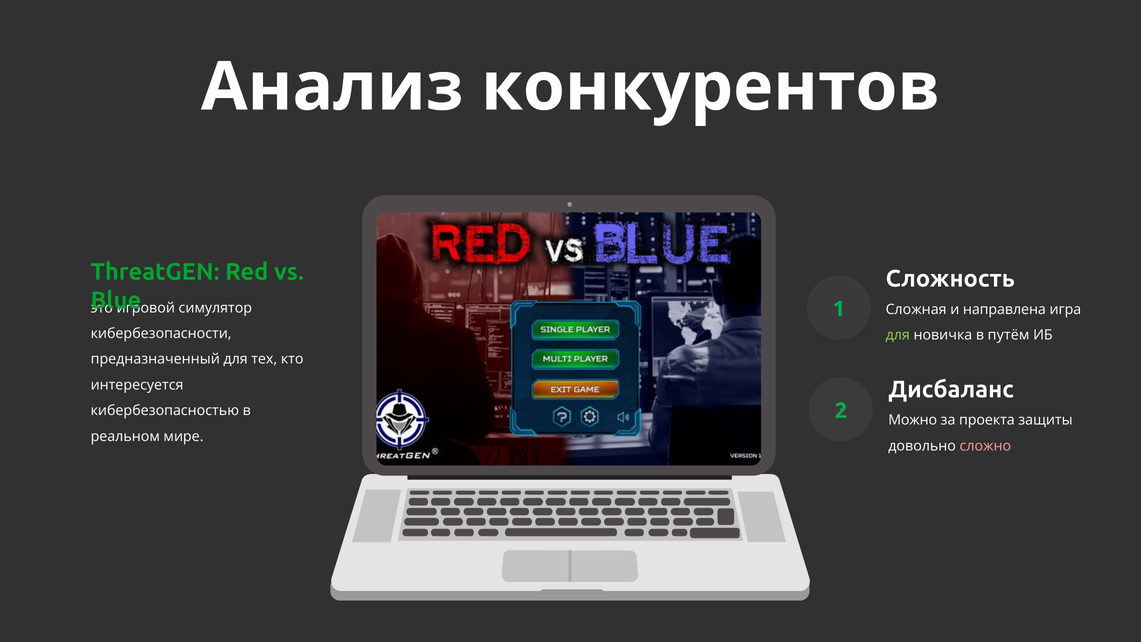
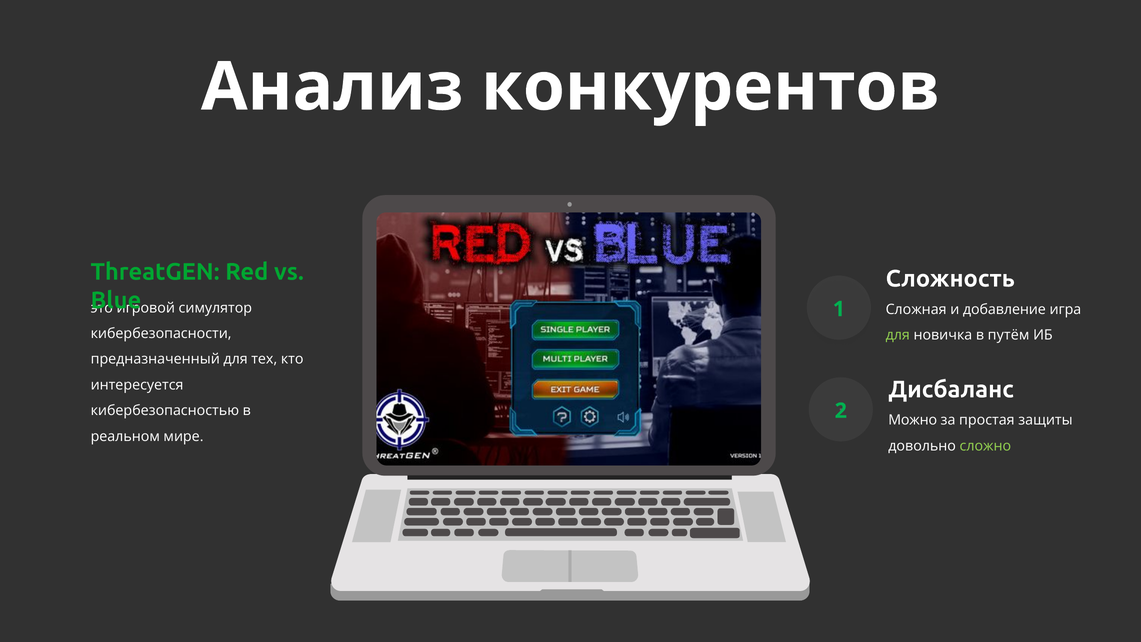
направлена: направлена -> добавление
проекта: проекта -> простая
сложно colour: pink -> light green
